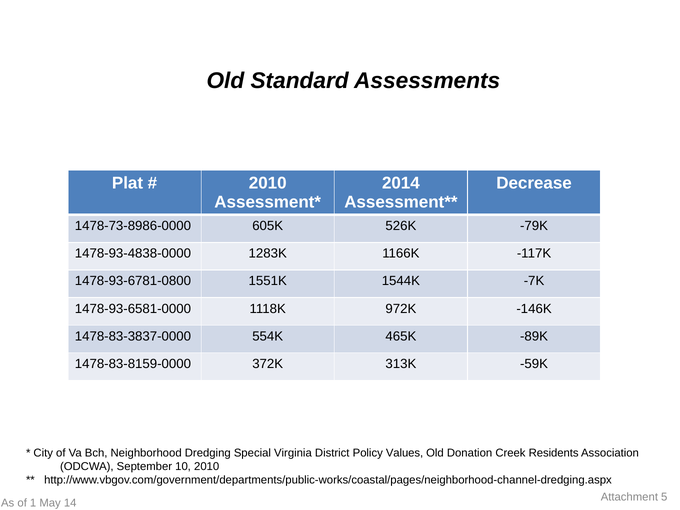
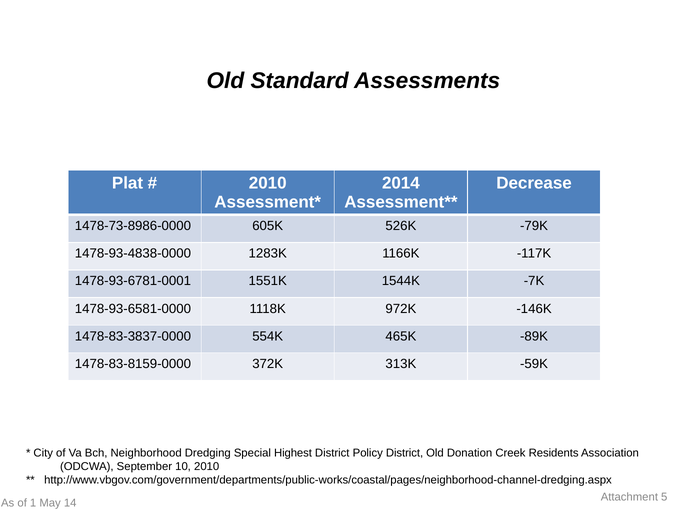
1478-93-6781-0800: 1478-93-6781-0800 -> 1478-93-6781-0001
Virginia: Virginia -> Highest
Policy Values: Values -> District
